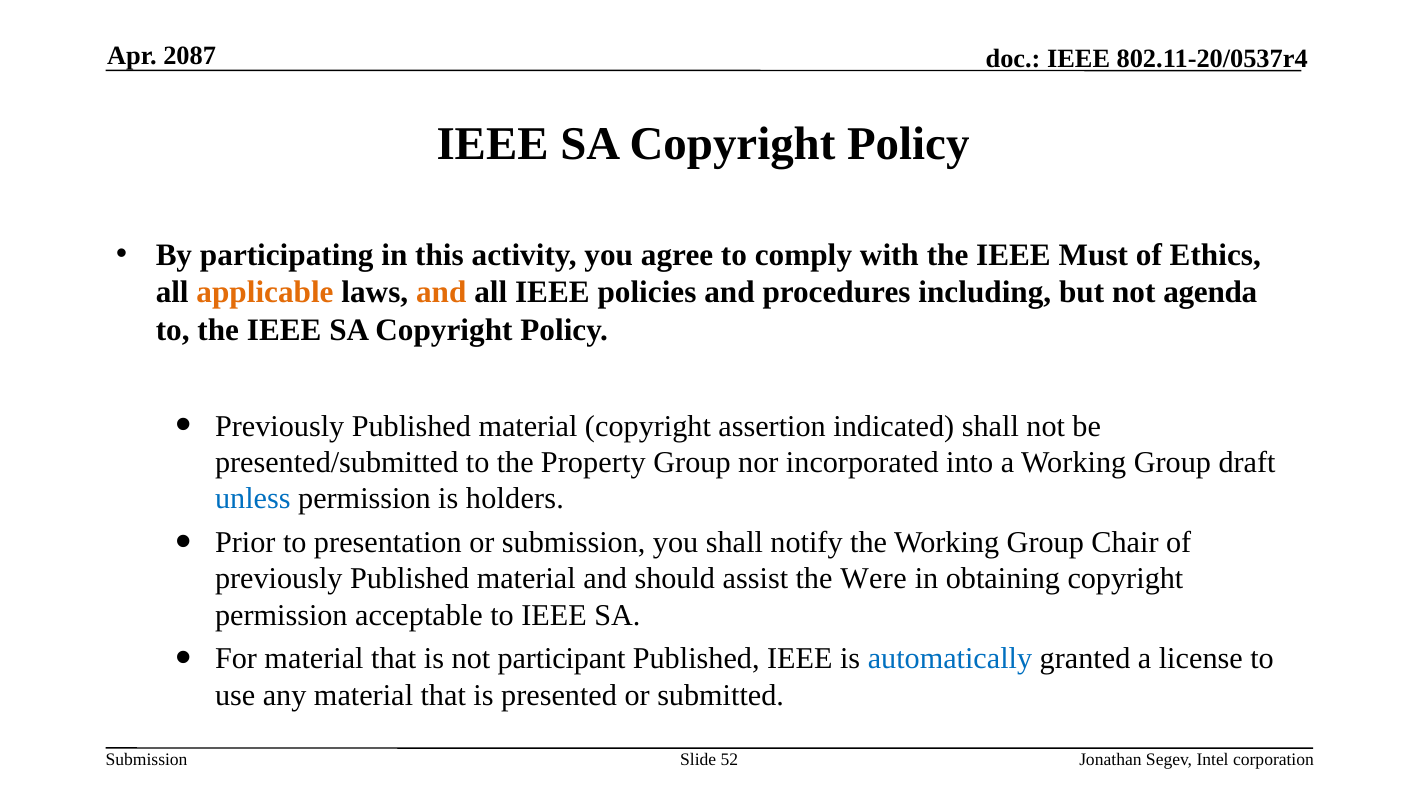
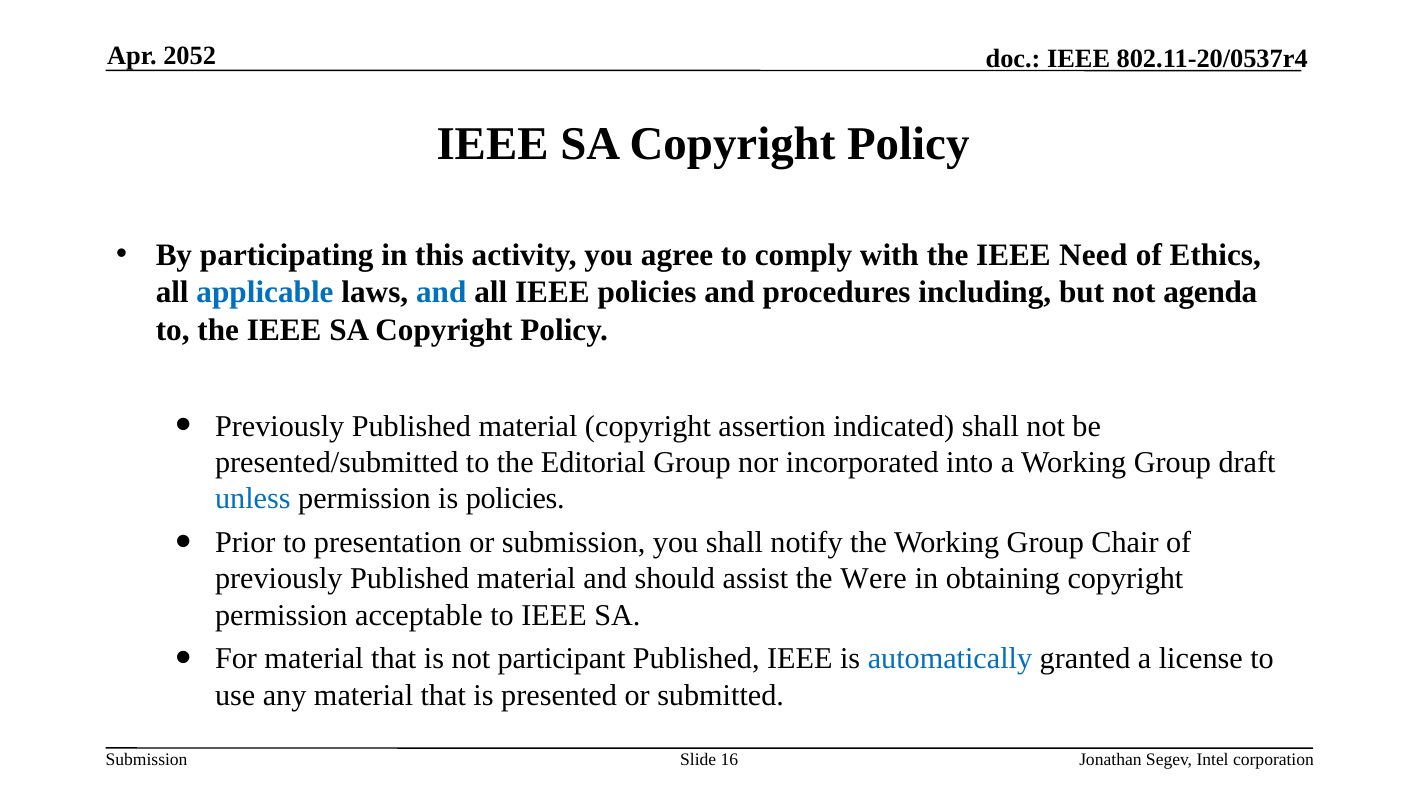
2087: 2087 -> 2052
Must: Must -> Need
applicable colour: orange -> blue
and at (441, 292) colour: orange -> blue
Property: Property -> Editorial
is holders: holders -> policies
52: 52 -> 16
